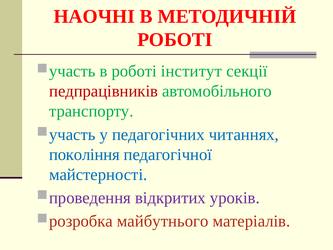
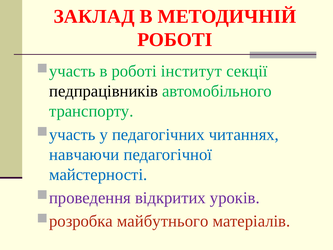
НАОЧНІ: НАОЧНІ -> ЗАКЛАД
педпрацівників colour: red -> black
поколiння: поколiння -> навчаючи
